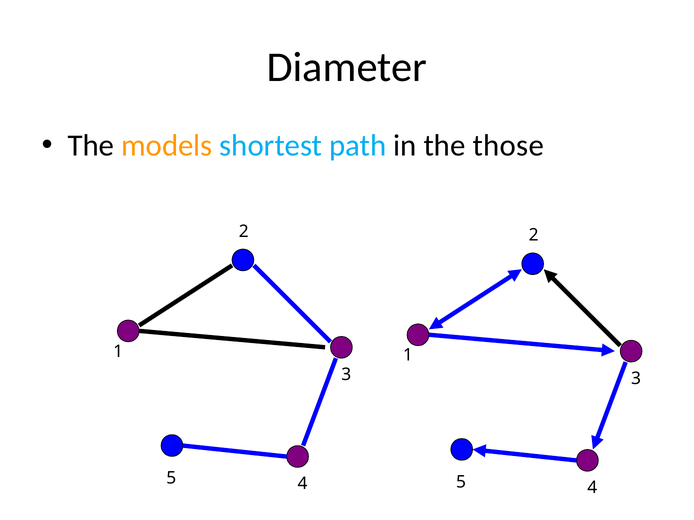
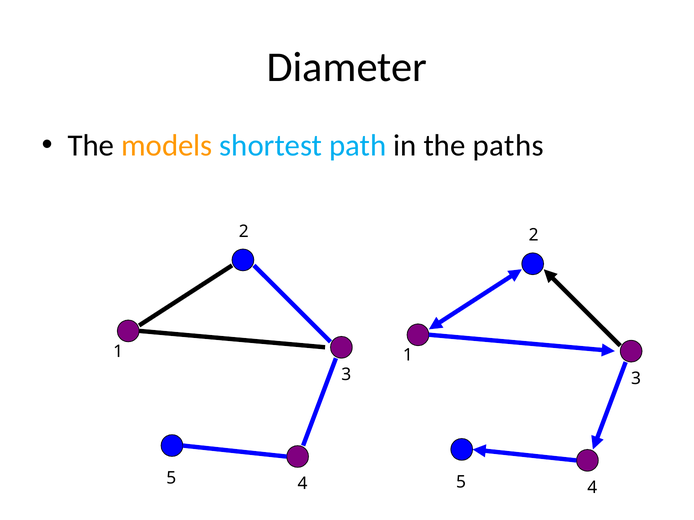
those: those -> paths
